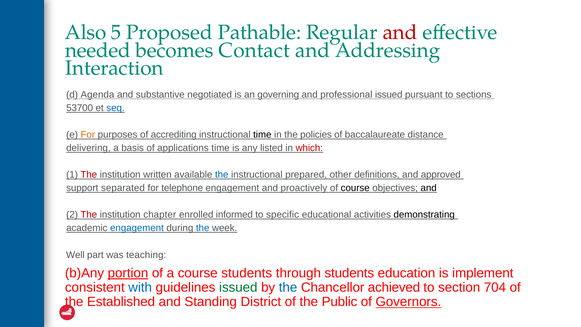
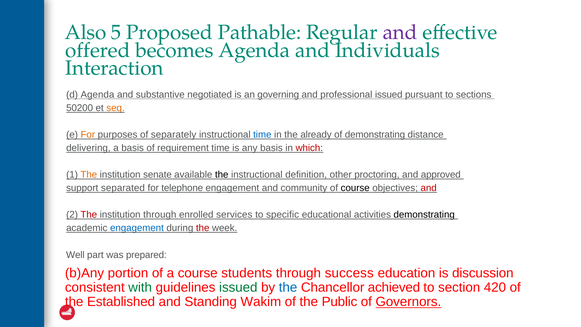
and at (400, 32) colour: red -> purple
needed: needed -> offered
becomes Contact: Contact -> Agenda
Addressing: Addressing -> Individuals
53700: 53700 -> 50200
seq colour: blue -> orange
accrediting: accrediting -> separately
time at (262, 135) colour: black -> blue
policies: policies -> already
of baccalaureate: baccalaureate -> demonstrating
applications: applications -> requirement
any listed: listed -> basis
The at (89, 175) colour: red -> orange
written: written -> senate
the at (222, 175) colour: blue -> black
prepared: prepared -> definition
definitions: definitions -> proctoring
proactively: proactively -> community
and at (429, 188) colour: black -> red
institution chapter: chapter -> through
informed: informed -> services
the at (203, 228) colour: blue -> red
teaching: teaching -> prepared
portion underline: present -> none
through students: students -> success
implement: implement -> discussion
with colour: blue -> green
704: 704 -> 420
District: District -> Wakim
